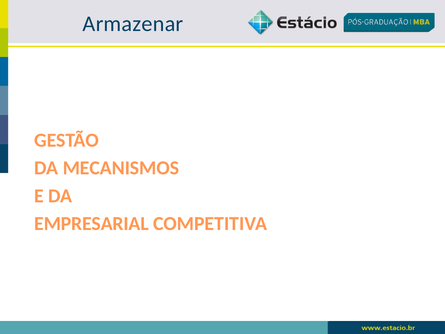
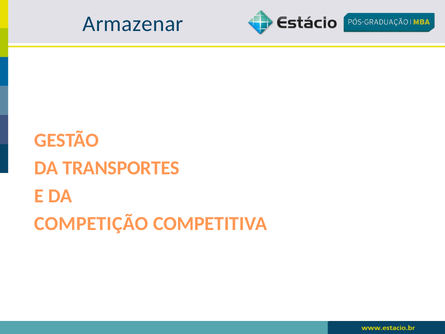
MECANISMOS: MECANISMOS -> TRANSPORTES
EMPRESARIAL: EMPRESARIAL -> COMPETIÇÃO
